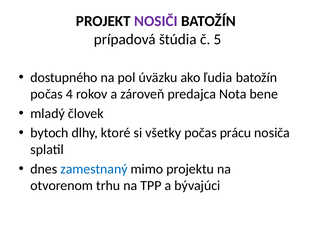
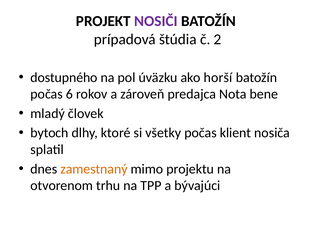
5: 5 -> 2
ľudia: ľudia -> horší
4: 4 -> 6
prácu: prácu -> klient
zamestnaný colour: blue -> orange
